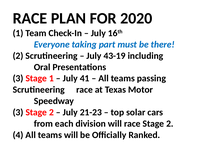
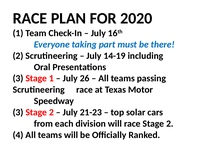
43-19: 43-19 -> 14-19
41: 41 -> 26
